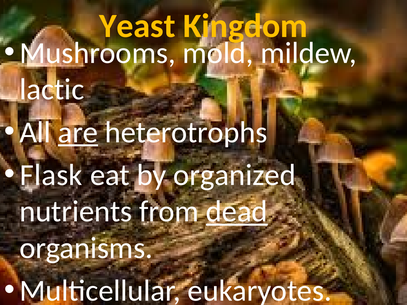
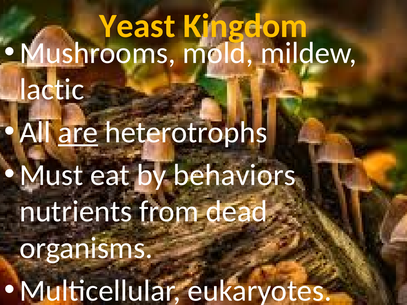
Flask: Flask -> Must
organized: organized -> behaviors
dead underline: present -> none
